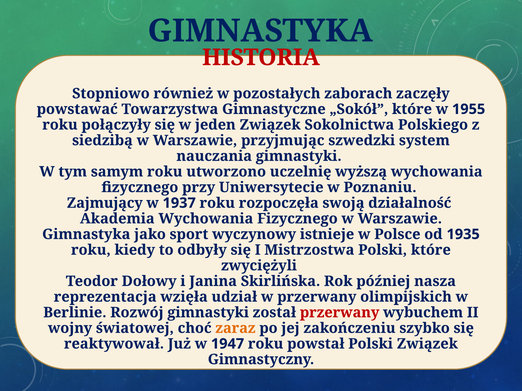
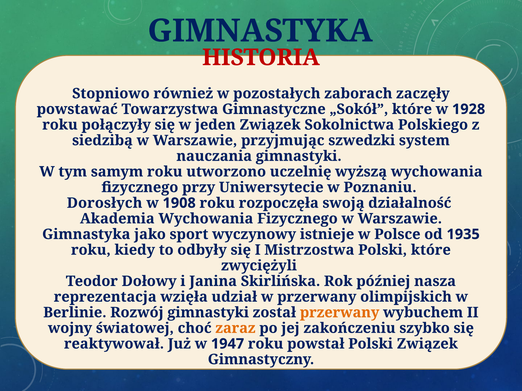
1955: 1955 -> 1928
Zajmujący: Zajmujący -> Dorosłych
1937: 1937 -> 1908
przerwany at (340, 313) colour: red -> orange
